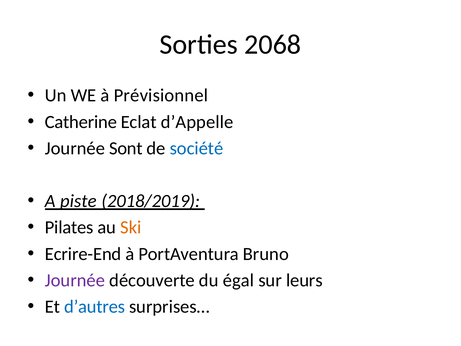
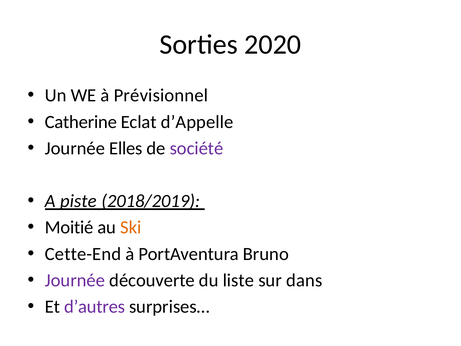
2068: 2068 -> 2020
Sont: Sont -> Elles
société colour: blue -> purple
Pilates: Pilates -> Moitié
Ecrire-End: Ecrire-End -> Cette-End
égal: égal -> liste
leurs: leurs -> dans
d’autres colour: blue -> purple
